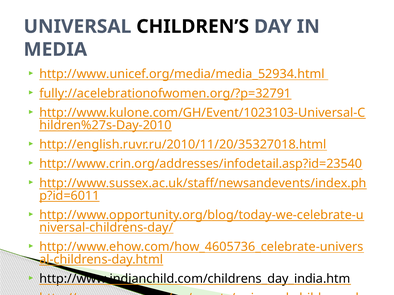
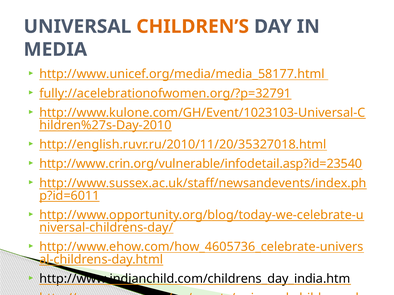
CHILDREN’S colour: black -> orange
http://www.unicef.org/media/media_52934.html: http://www.unicef.org/media/media_52934.html -> http://www.unicef.org/media/media_58177.html
http://www.crin.org/addresses/infodetail.asp?id=23540: http://www.crin.org/addresses/infodetail.asp?id=23540 -> http://www.crin.org/vulnerable/infodetail.asp?id=23540
